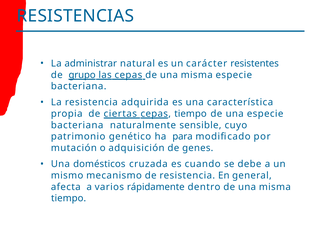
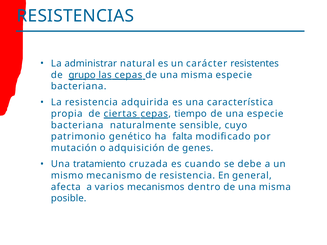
para: para -> falta
domésticos: domésticos -> tratamiento
rápidamente: rápidamente -> mecanismos
tiempo at (69, 199): tiempo -> posible
